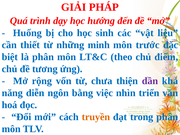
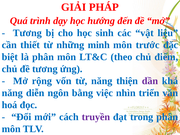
Huống at (27, 33): Huống -> Tương
từ chưa: chưa -> năng
truyền colour: orange -> purple
